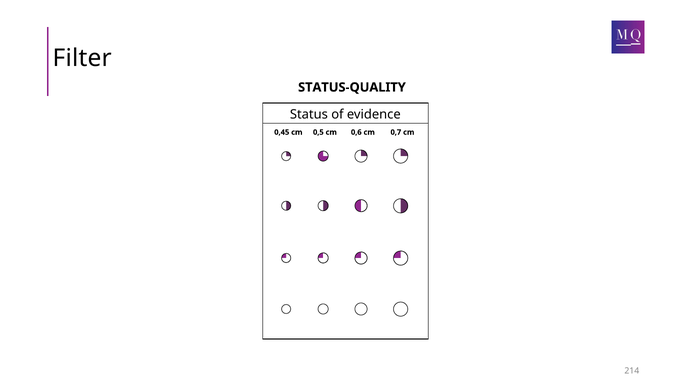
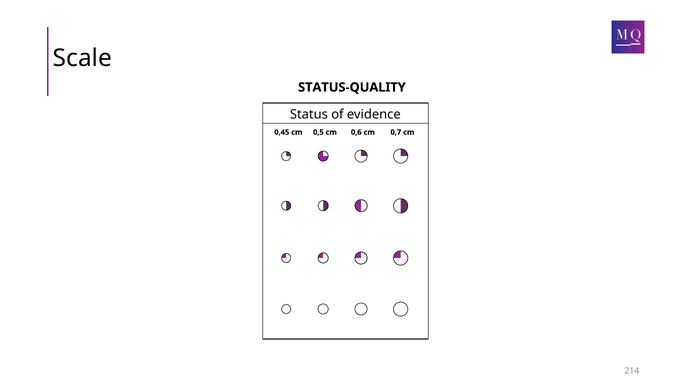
Filter: Filter -> Scale
